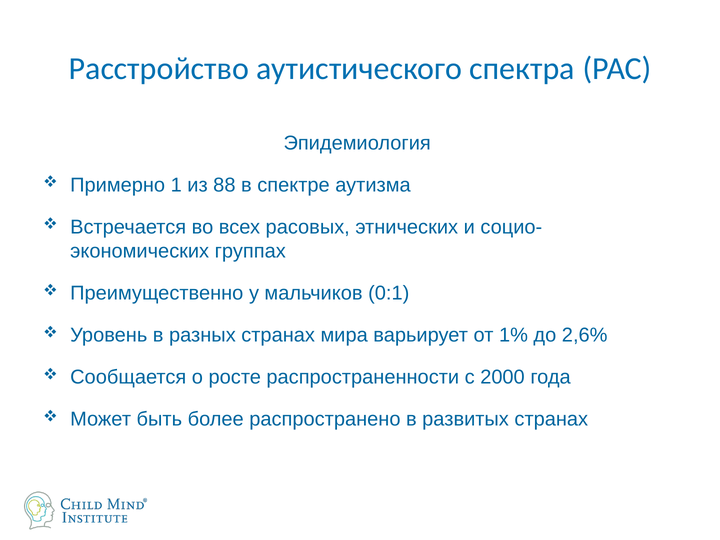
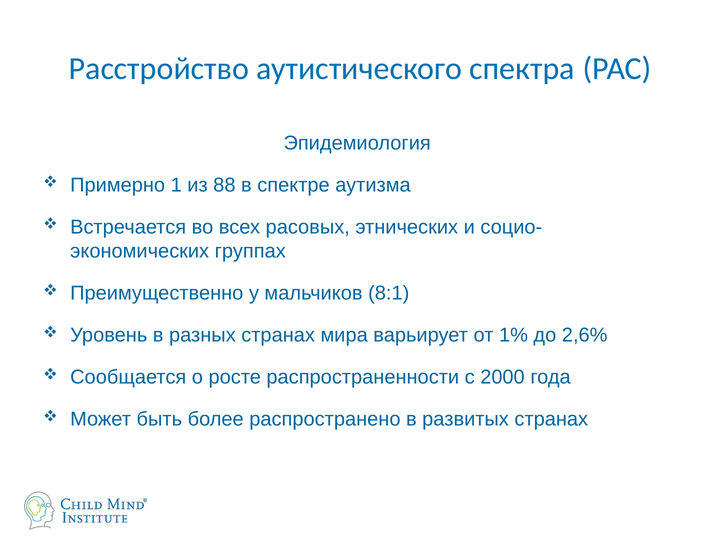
0:1: 0:1 -> 8:1
